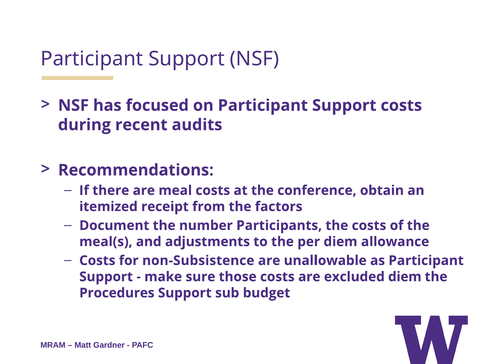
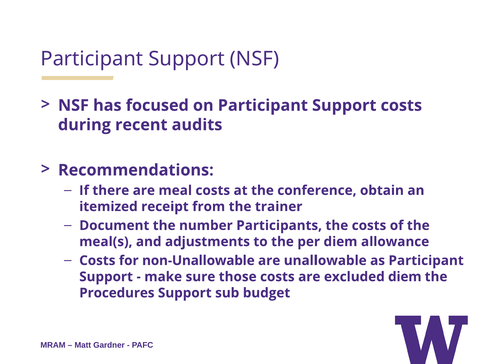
factors: factors -> trainer
non-Subsistence: non-Subsistence -> non-Unallowable
